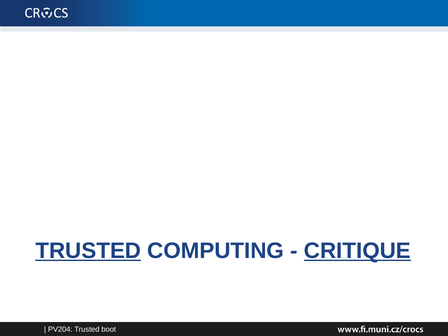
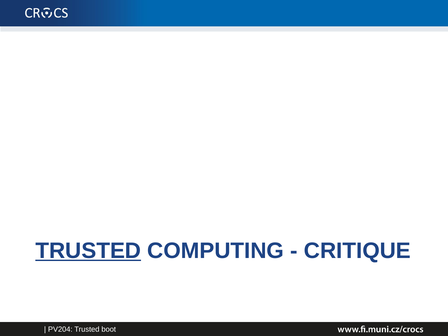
CRITIQUE underline: present -> none
